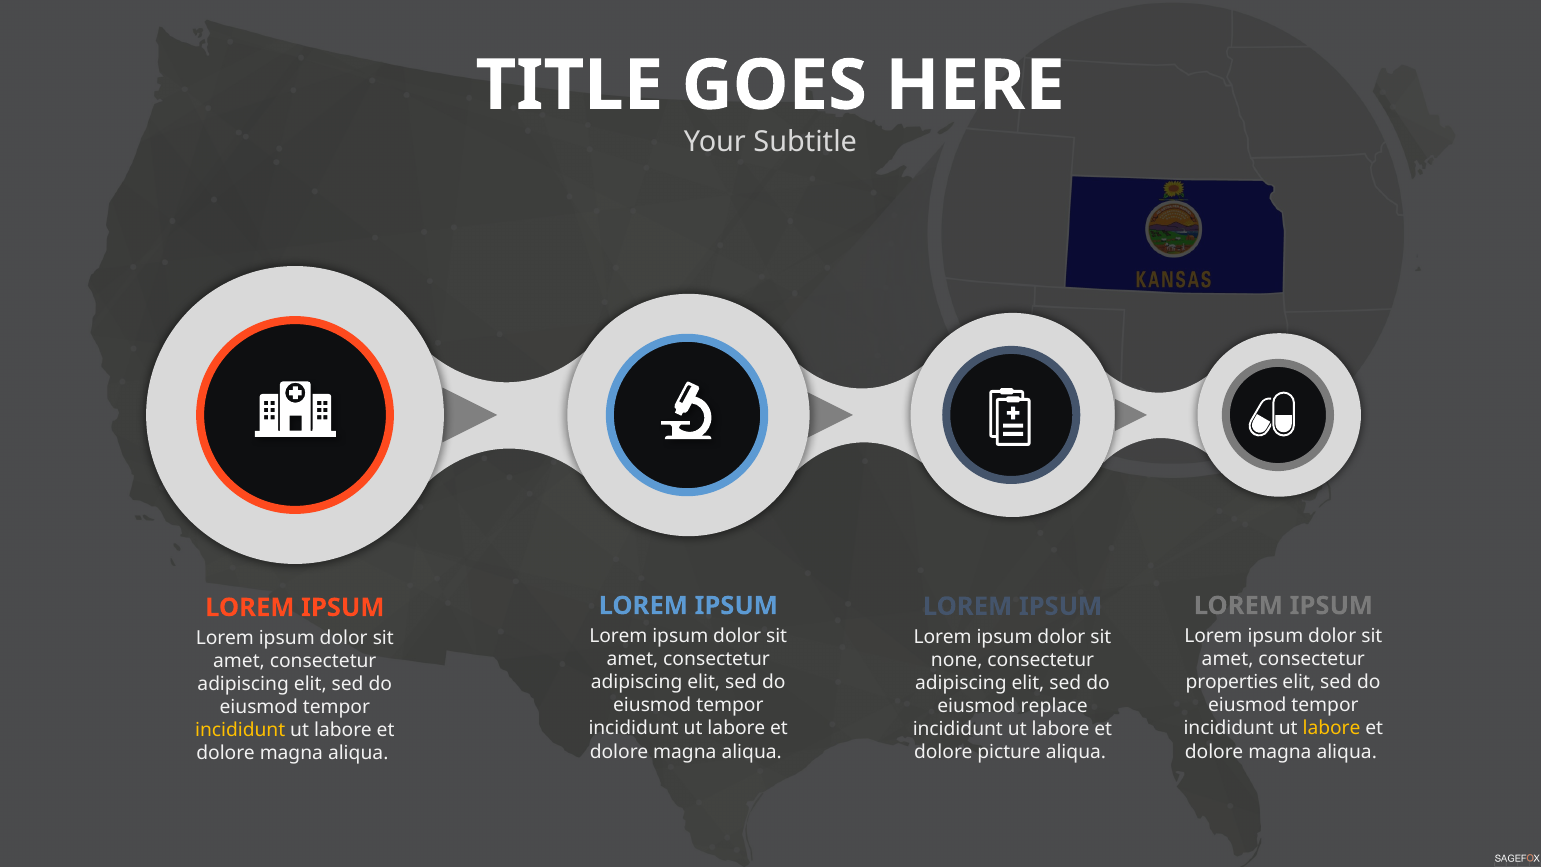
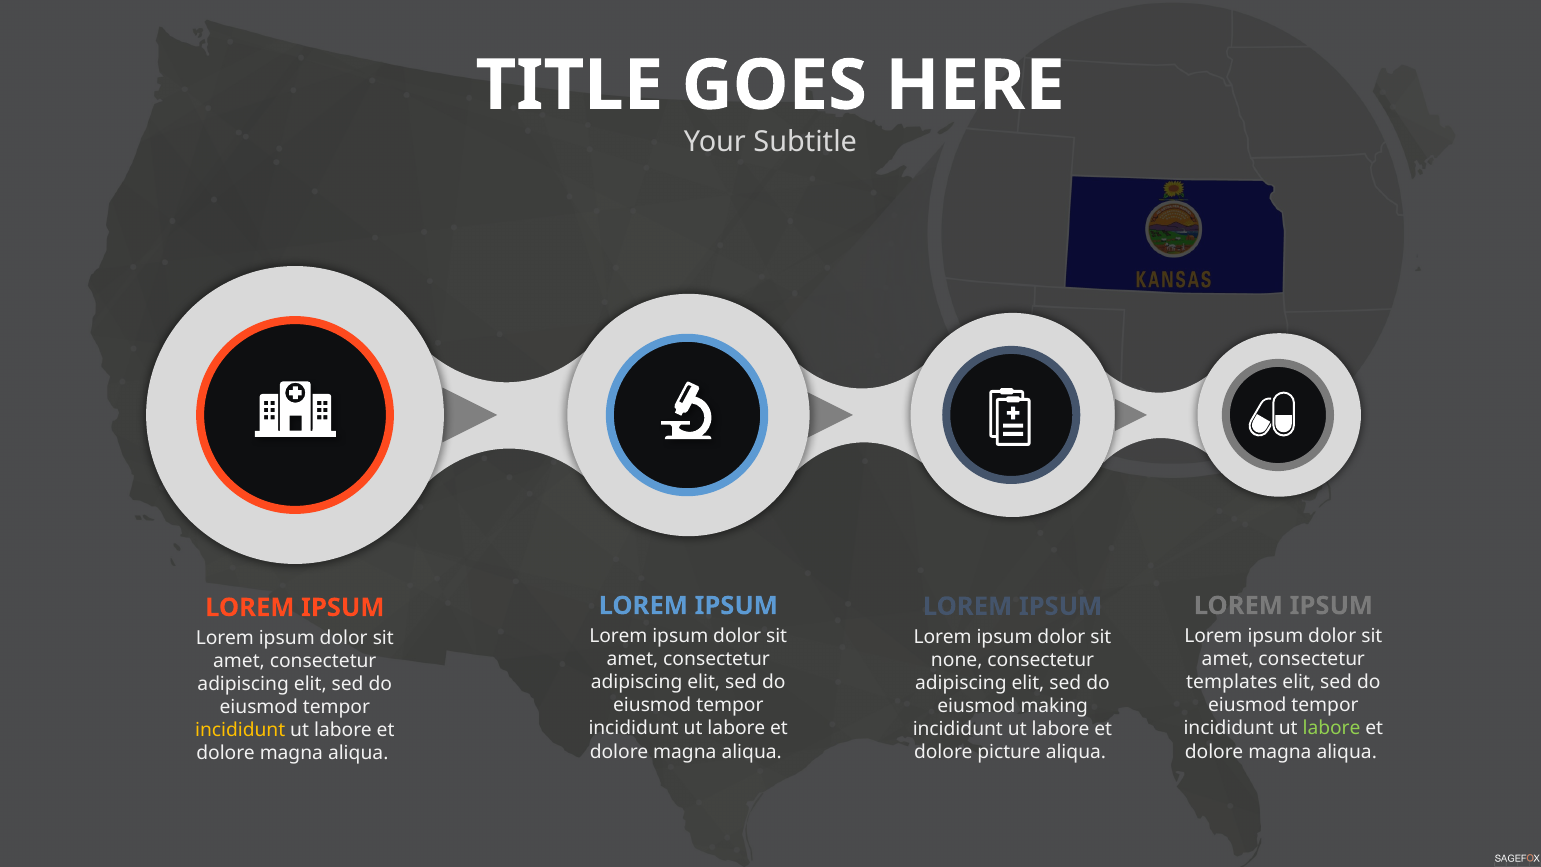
properties: properties -> templates
replace: replace -> making
labore at (1331, 728) colour: yellow -> light green
